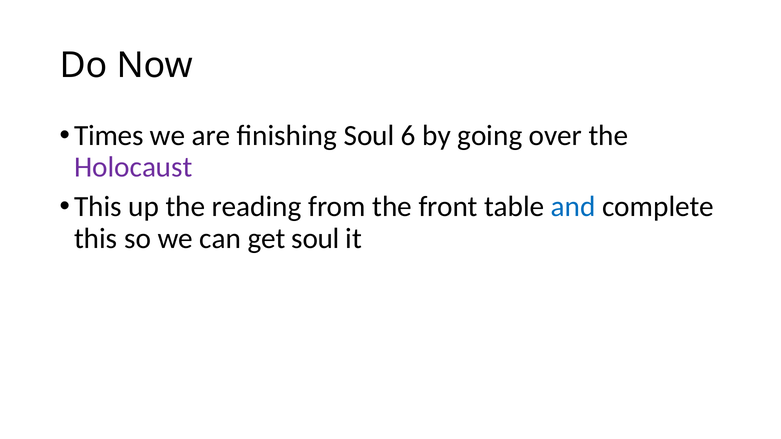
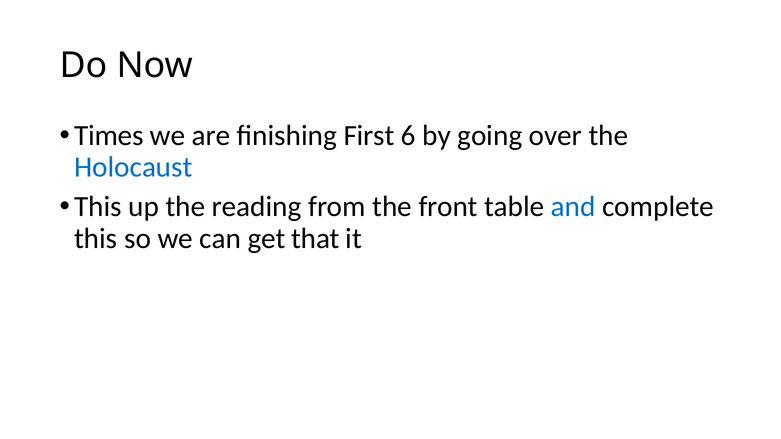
finishing Soul: Soul -> First
Holocaust colour: purple -> blue
get soul: soul -> that
